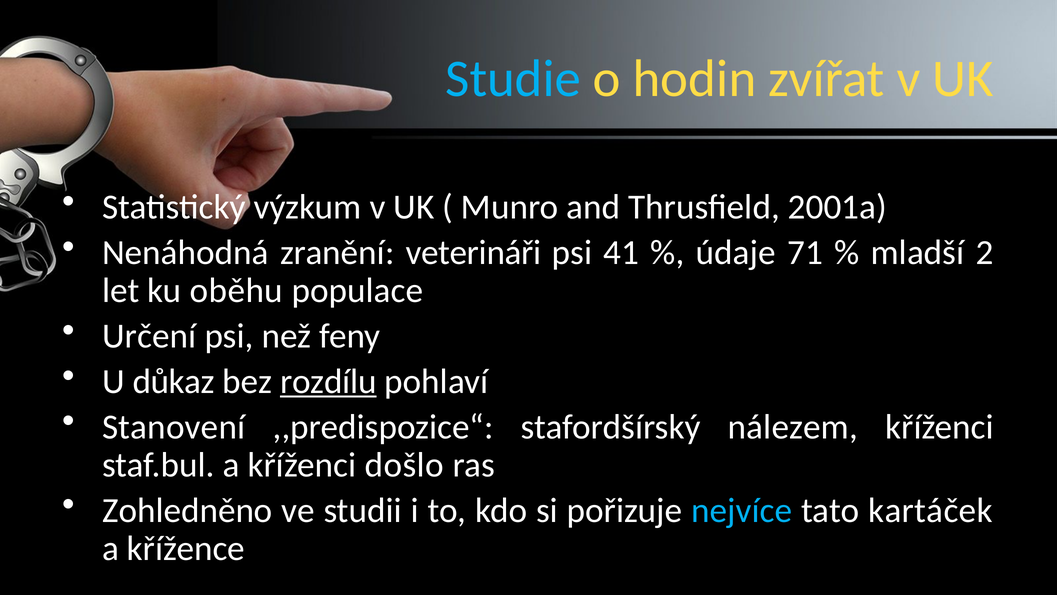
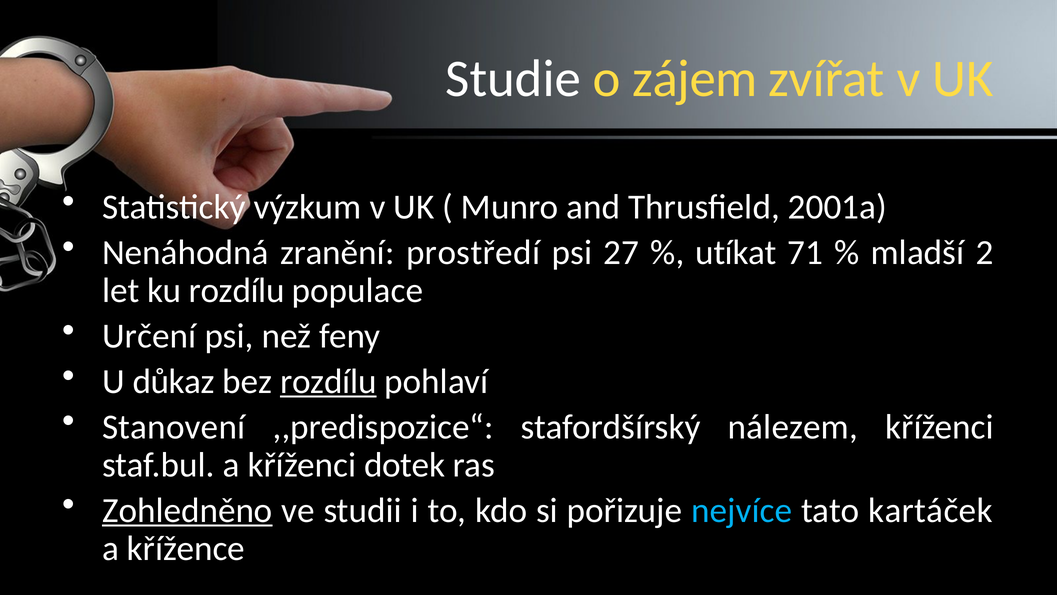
Studie colour: light blue -> white
hodin: hodin -> zájem
veterináři: veterináři -> prostředí
41: 41 -> 27
údaje: údaje -> utíkat
ku oběhu: oběhu -> rozdílu
došlo: došlo -> dotek
Zohledněno underline: none -> present
